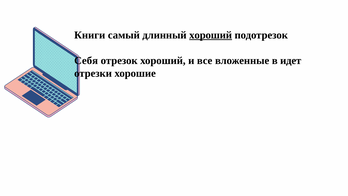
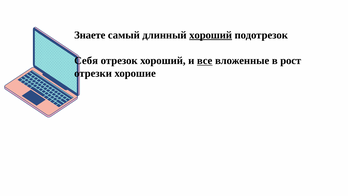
Книги: Книги -> Знаете
все underline: none -> present
идет: идет -> рост
